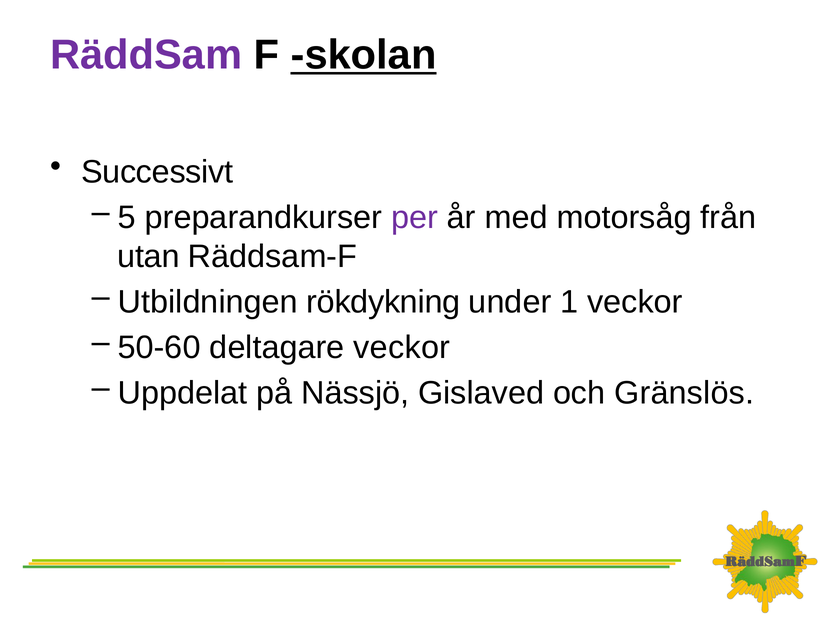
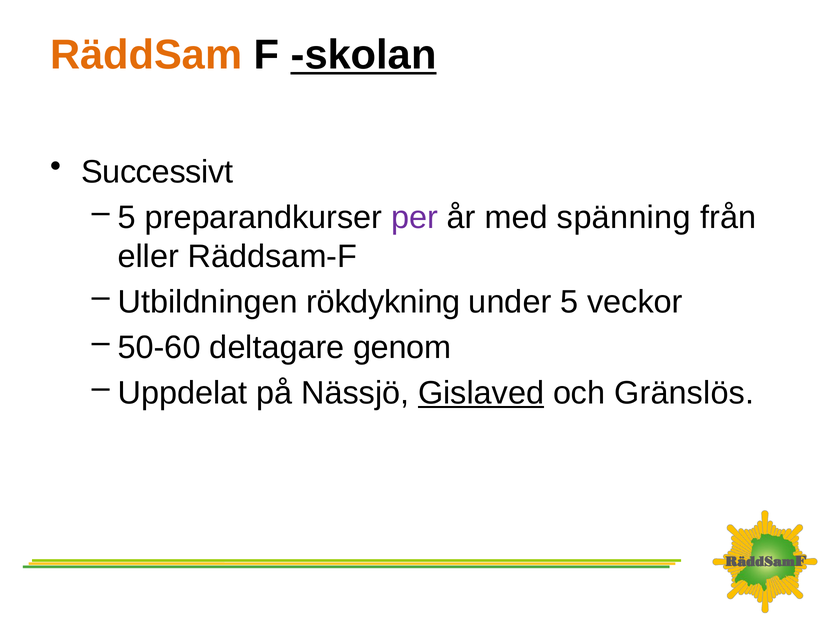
RäddSam colour: purple -> orange
motorsåg: motorsåg -> spänning
utan: utan -> eller
1: 1 -> 5
deltagare veckor: veckor -> genom
Gislaved underline: none -> present
